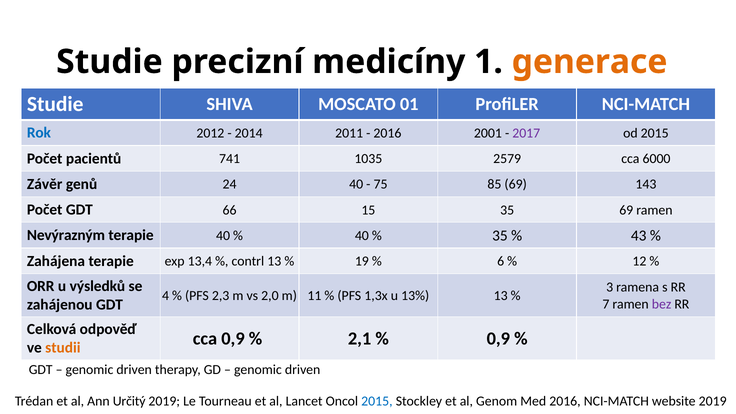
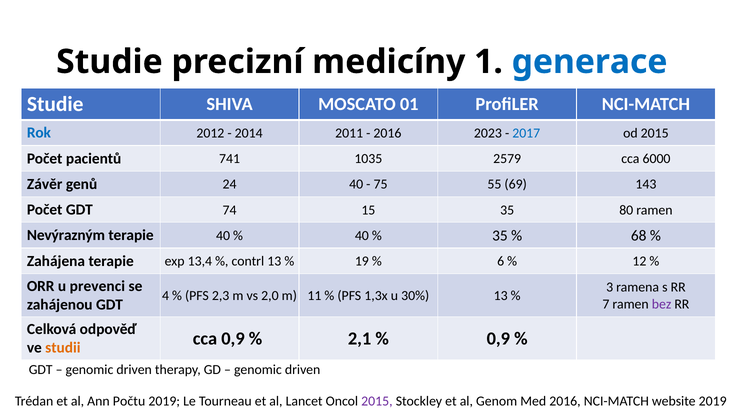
generace colour: orange -> blue
2001: 2001 -> 2023
2017 colour: purple -> blue
85: 85 -> 55
66: 66 -> 74
35 69: 69 -> 80
43: 43 -> 68
výsledků: výsledků -> prevenci
13%: 13% -> 30%
Určitý: Určitý -> Počtu
2015 at (377, 401) colour: blue -> purple
